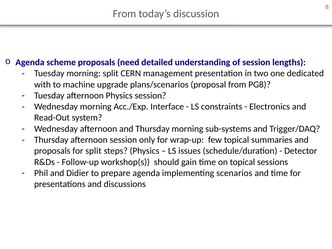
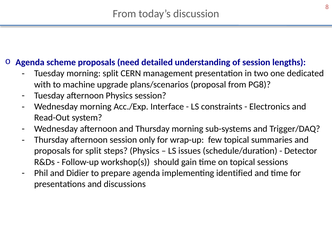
scenarios: scenarios -> identified
